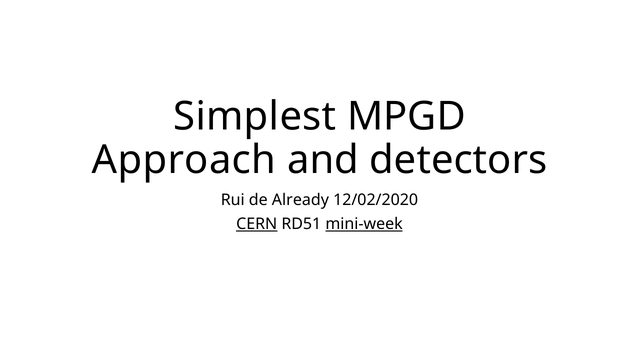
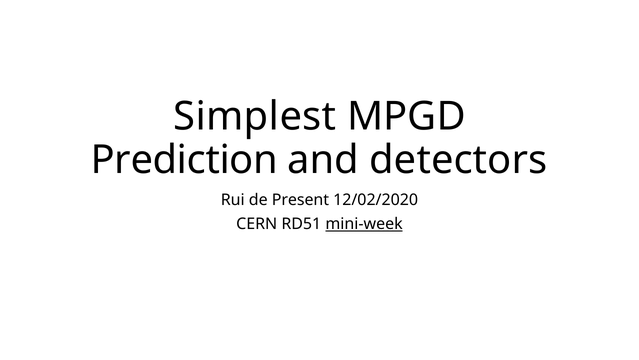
Approach: Approach -> Prediction
Already: Already -> Present
CERN underline: present -> none
